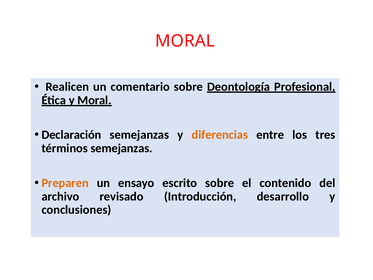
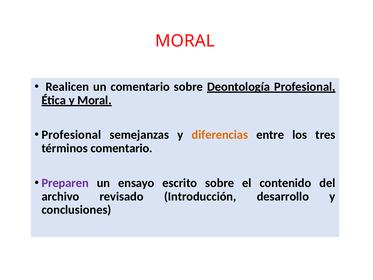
Declaración at (71, 135): Declaración -> Profesional
términos semejanzas: semejanzas -> comentario
Preparen colour: orange -> purple
